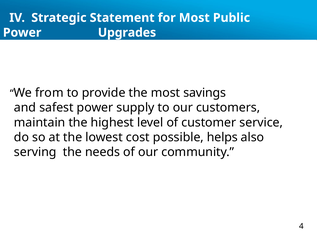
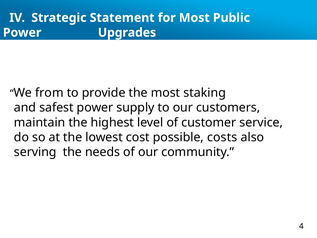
savings: savings -> staking
helps: helps -> costs
